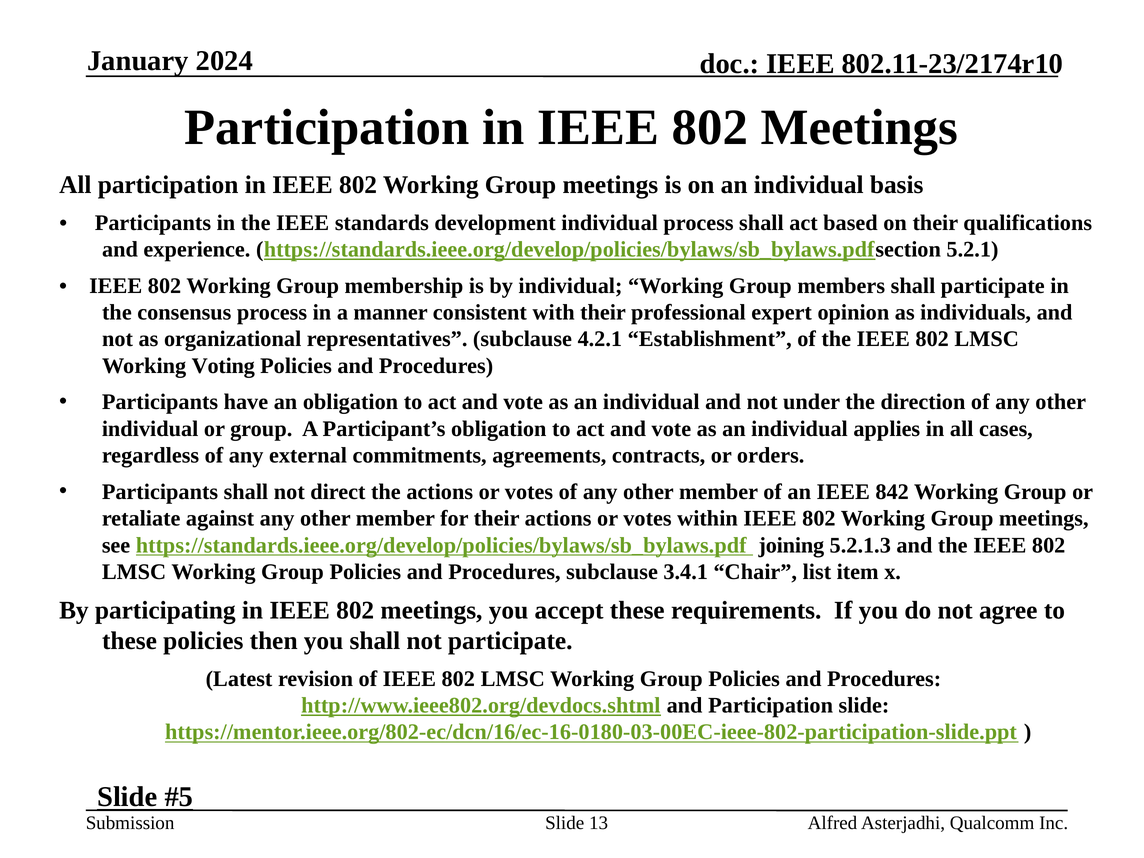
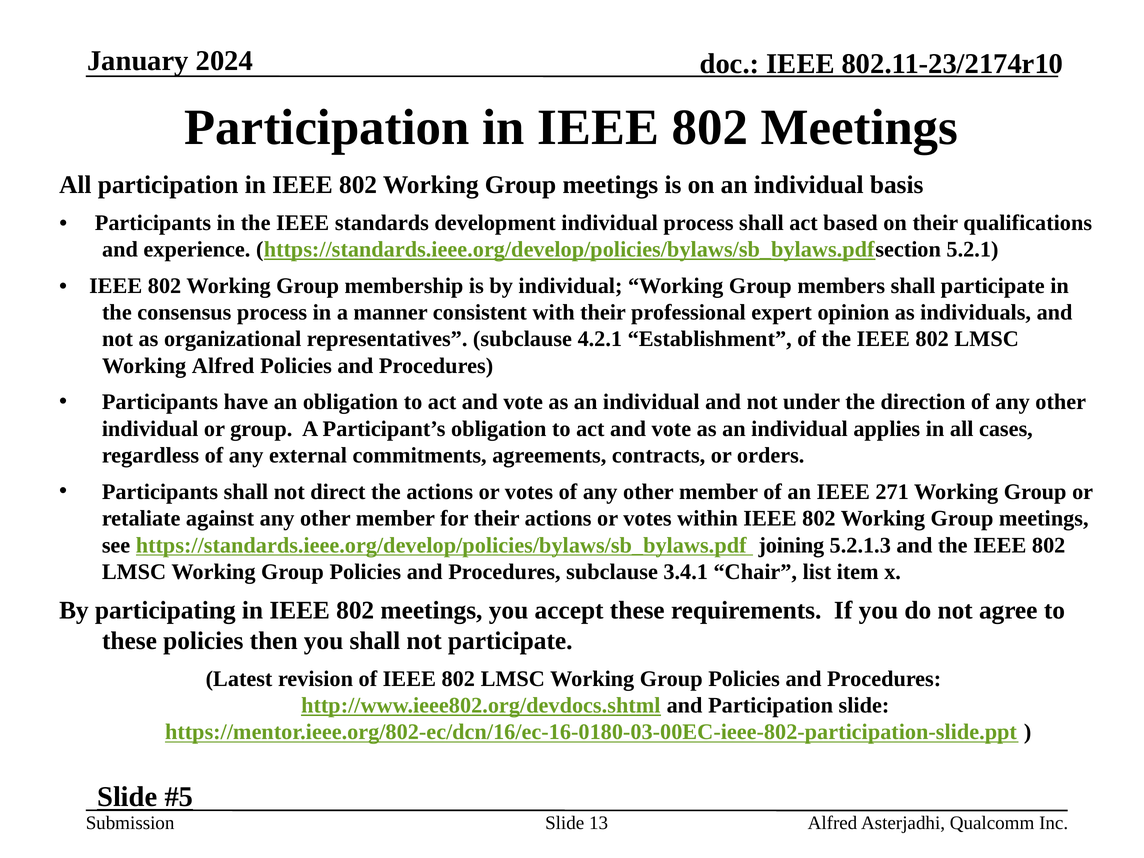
Working Voting: Voting -> Alfred
842: 842 -> 271
